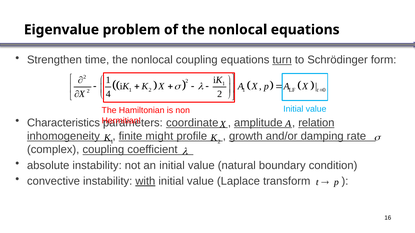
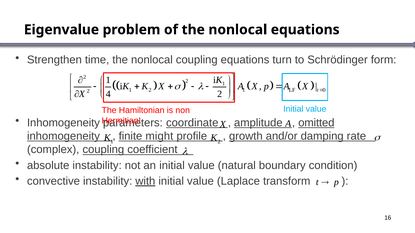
turn underline: present -> none
Characteristics at (63, 123): Characteristics -> Inhomogeneity
relation: relation -> omitted
